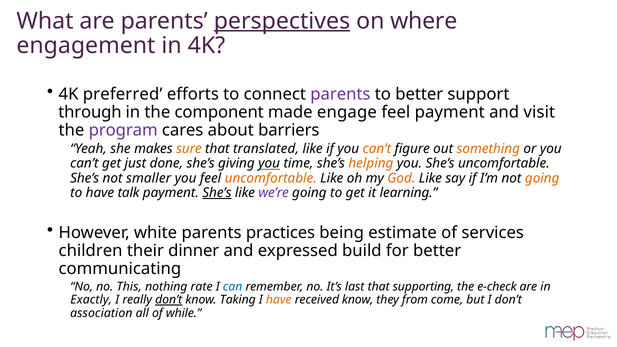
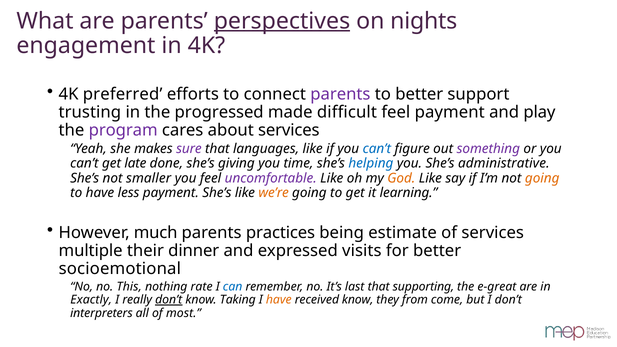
where: where -> nights
through: through -> trusting
component: component -> progressed
engage: engage -> difficult
visit: visit -> play
about barriers: barriers -> services
sure colour: orange -> purple
translated: translated -> languages
can’t at (377, 149) colour: orange -> blue
something colour: orange -> purple
just: just -> late
you at (269, 164) underline: present -> none
helping colour: orange -> blue
She’s uncomfortable: uncomfortable -> administrative
uncomfortable at (271, 178) colour: orange -> purple
talk: talk -> less
She’s at (217, 193) underline: present -> none
we’re colour: purple -> orange
white: white -> much
children: children -> multiple
build: build -> visits
communicating: communicating -> socioemotional
e-check: e-check -> e-great
association: association -> interpreters
while: while -> most
